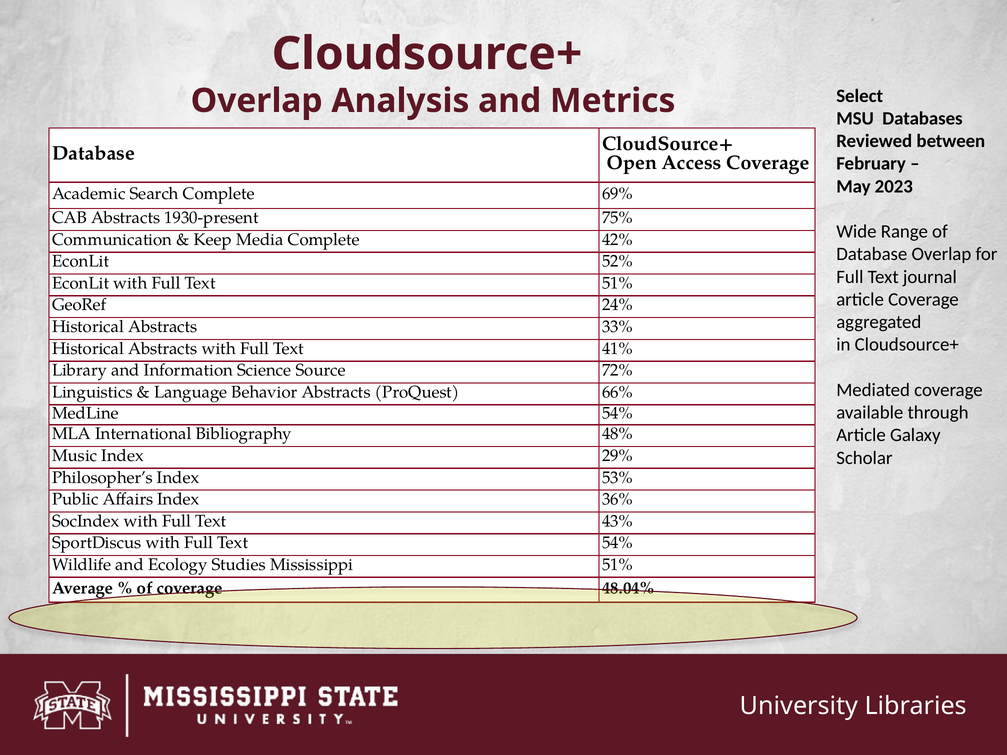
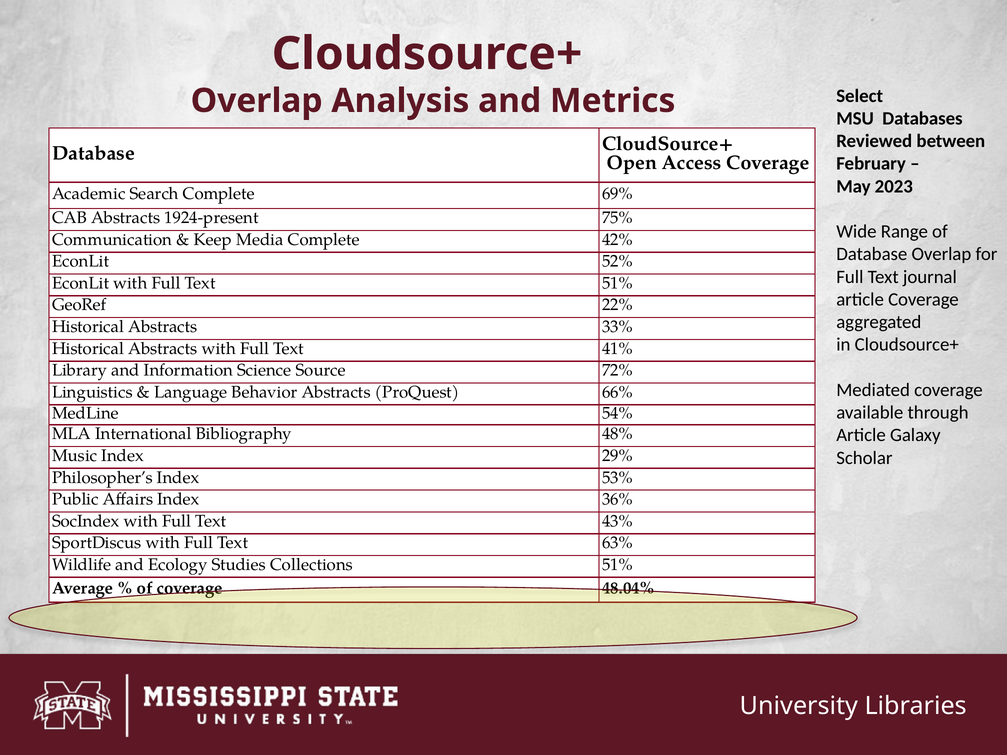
1930-present: 1930-present -> 1924-present
24%: 24% -> 22%
Text 54%: 54% -> 63%
Mississippi: Mississippi -> Collections
